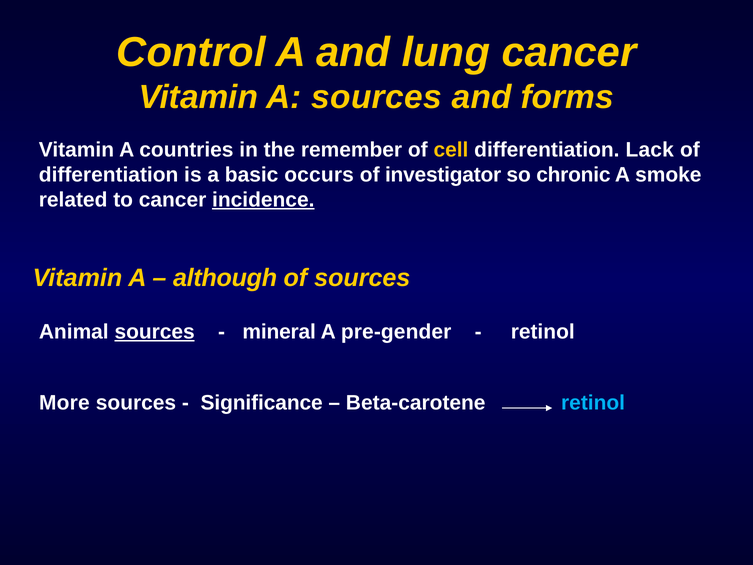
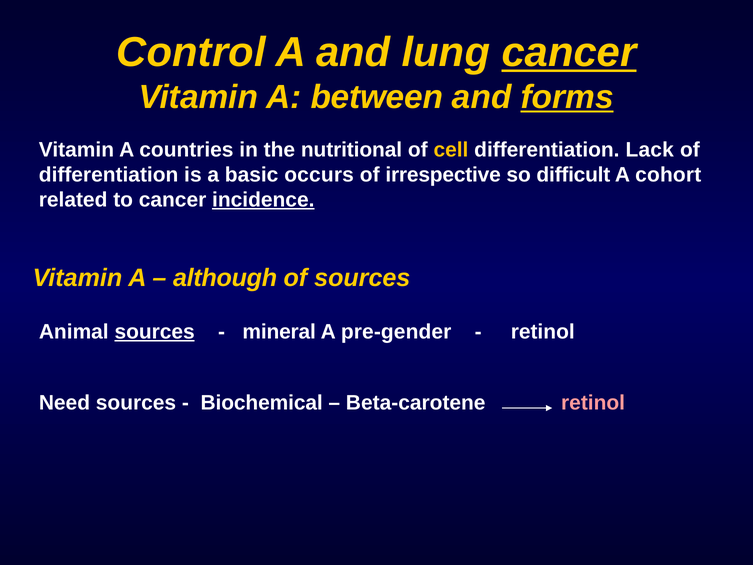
cancer at (569, 53) underline: none -> present
A sources: sources -> between
forms underline: none -> present
remember: remember -> nutritional
investigator: investigator -> irrespective
chronic: chronic -> difficult
smoke: smoke -> cohort
More: More -> Need
Significance: Significance -> Biochemical
retinol at (593, 403) colour: light blue -> pink
